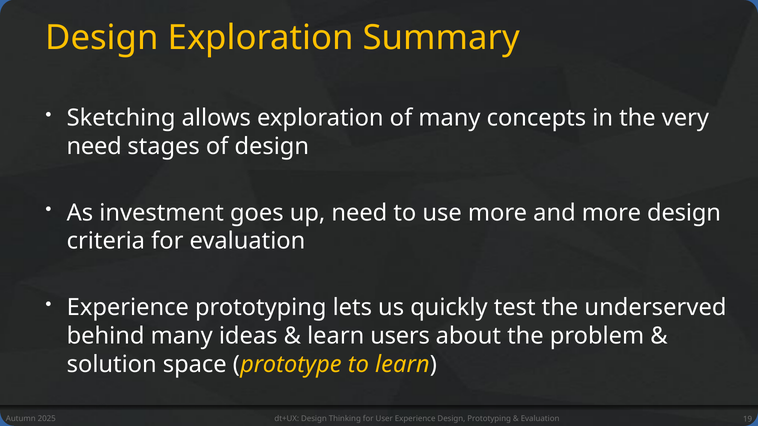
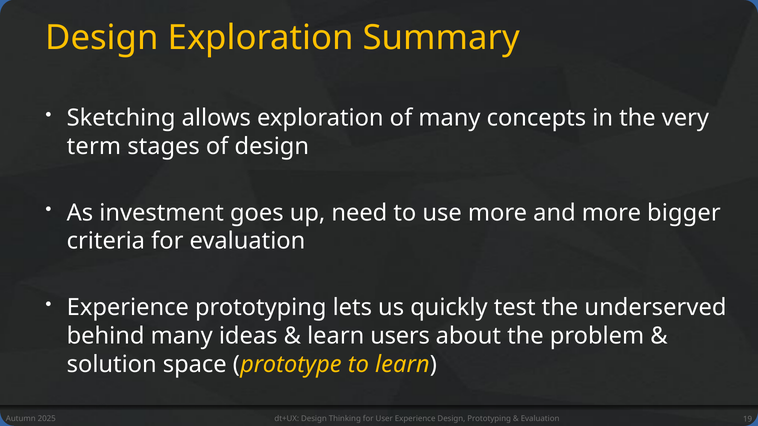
need at (94, 147): need -> term
more design: design -> bigger
